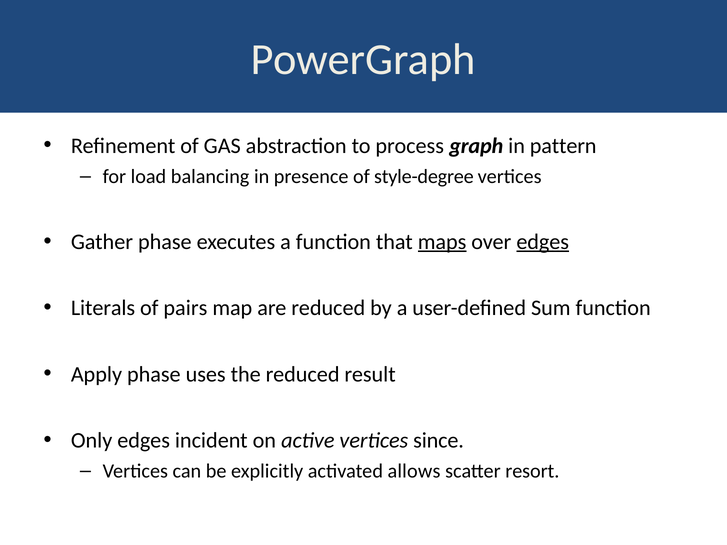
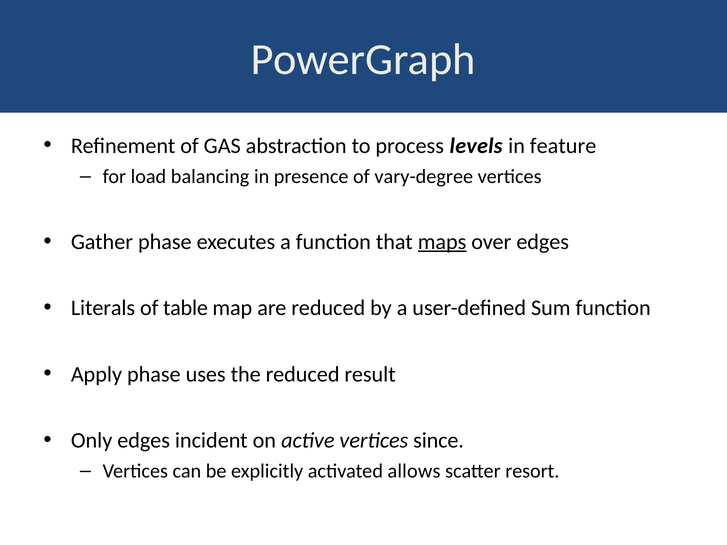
graph: graph -> levels
pattern: pattern -> feature
style-degree: style-degree -> vary-degree
edges at (543, 242) underline: present -> none
pairs: pairs -> table
